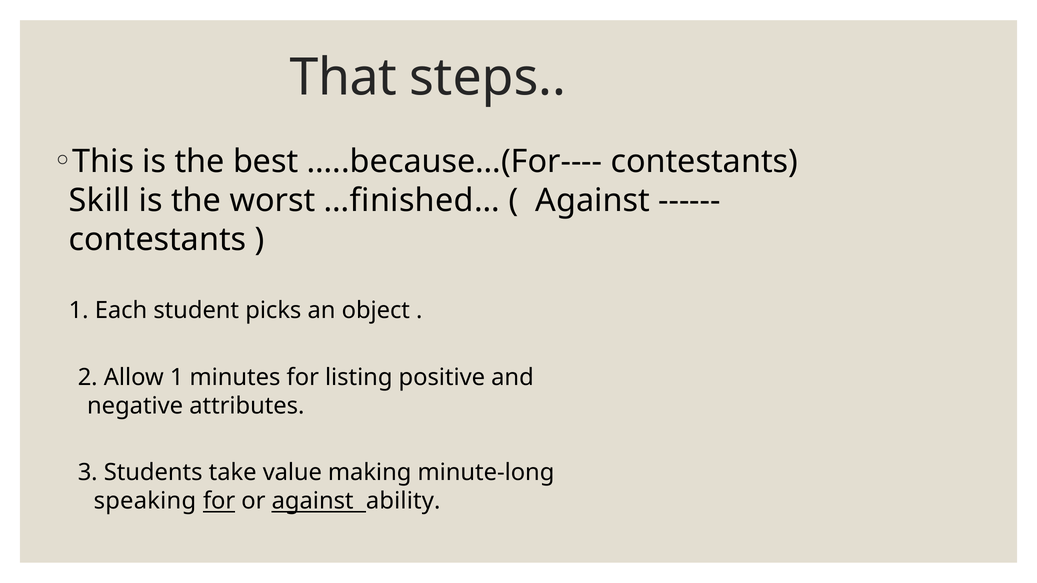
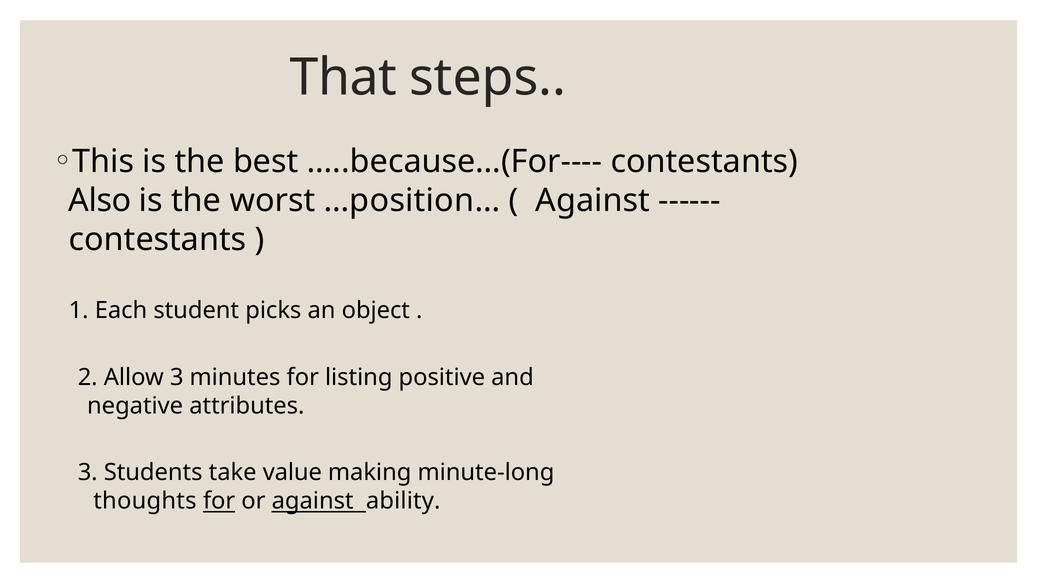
Skill: Skill -> Also
…finished…: …finished… -> …position…
Allow 1: 1 -> 3
speaking: speaking -> thoughts
